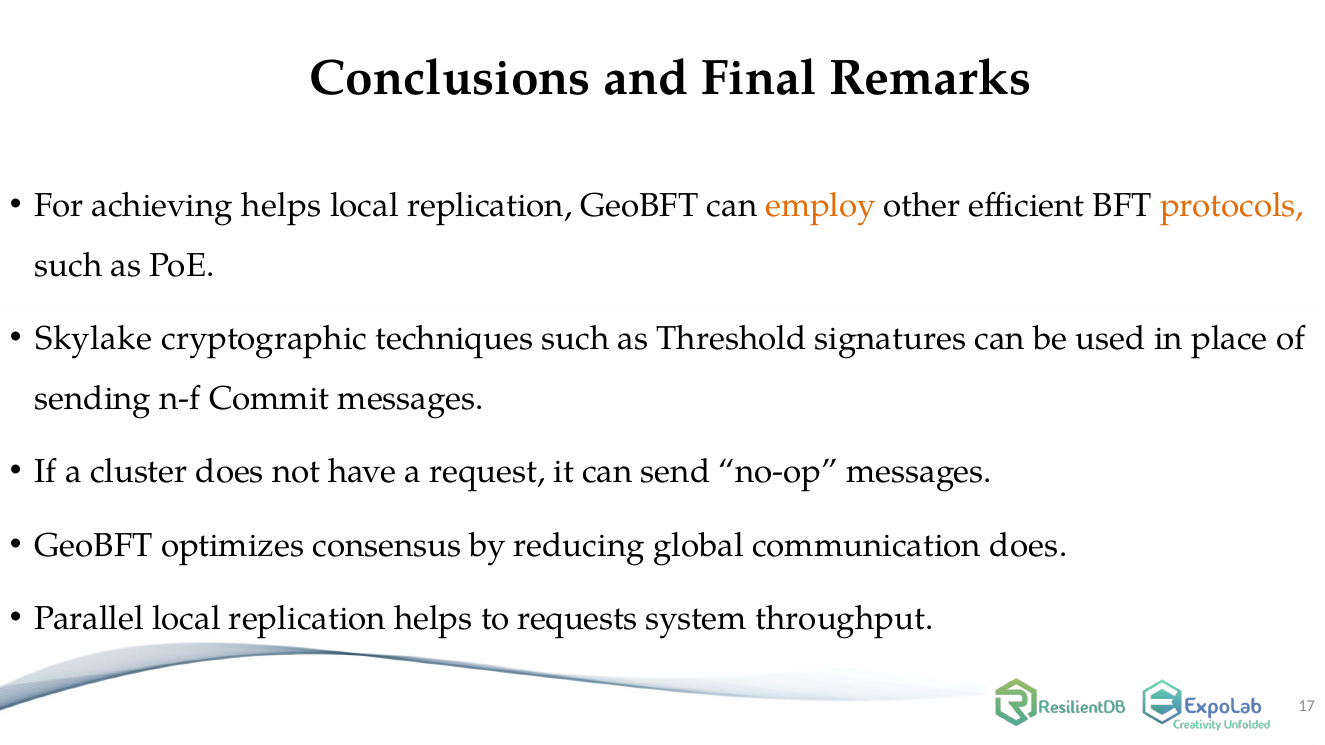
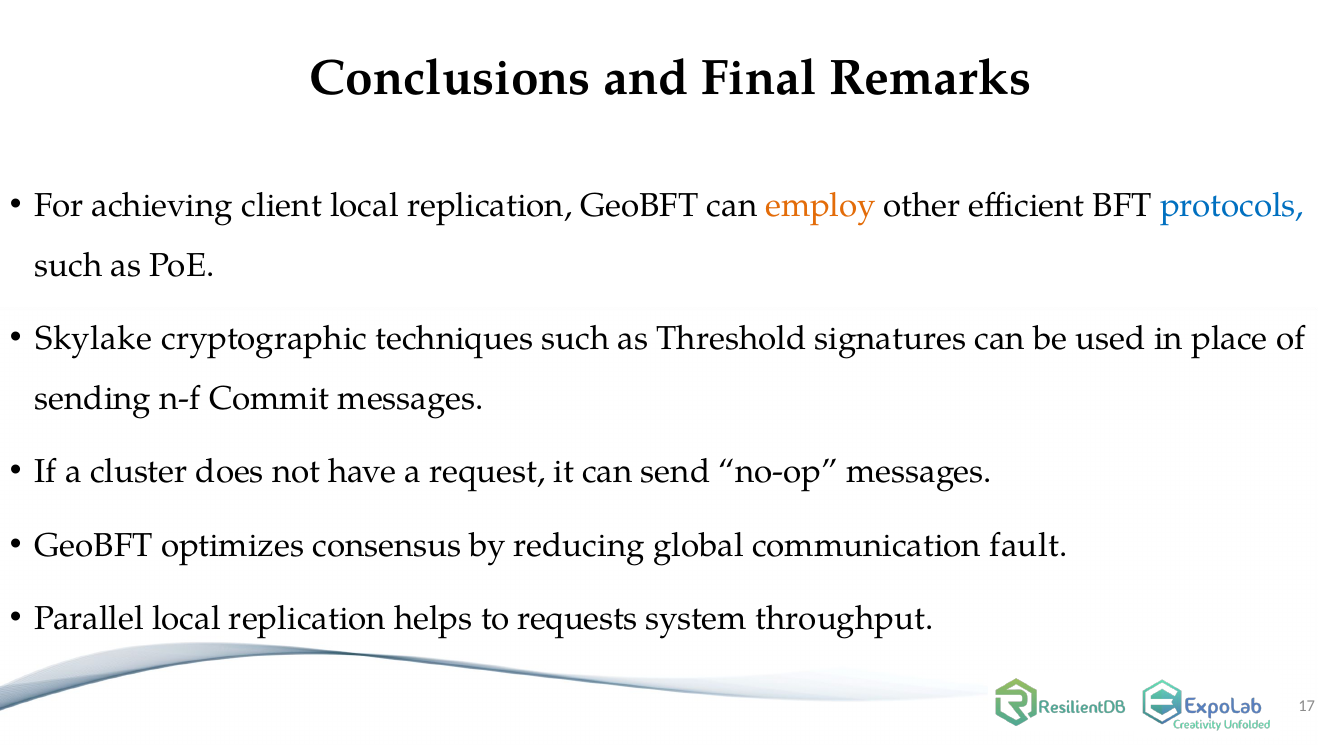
achieving helps: helps -> client
protocols colour: orange -> blue
communication does: does -> fault
